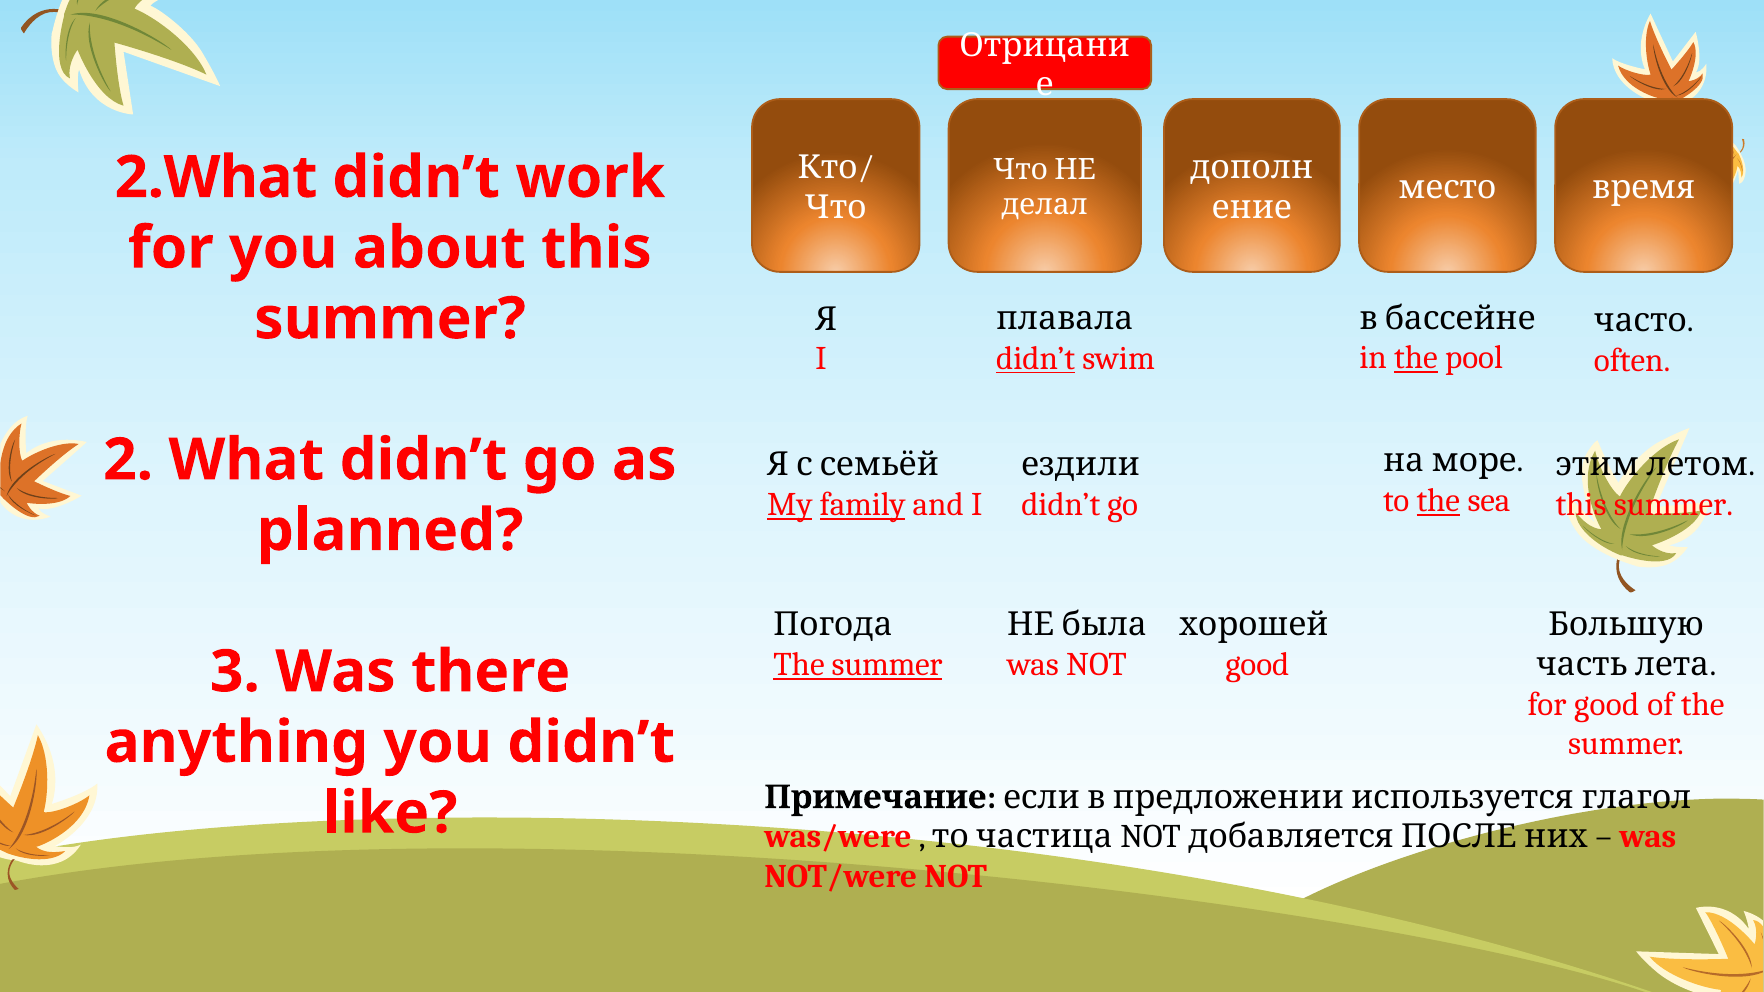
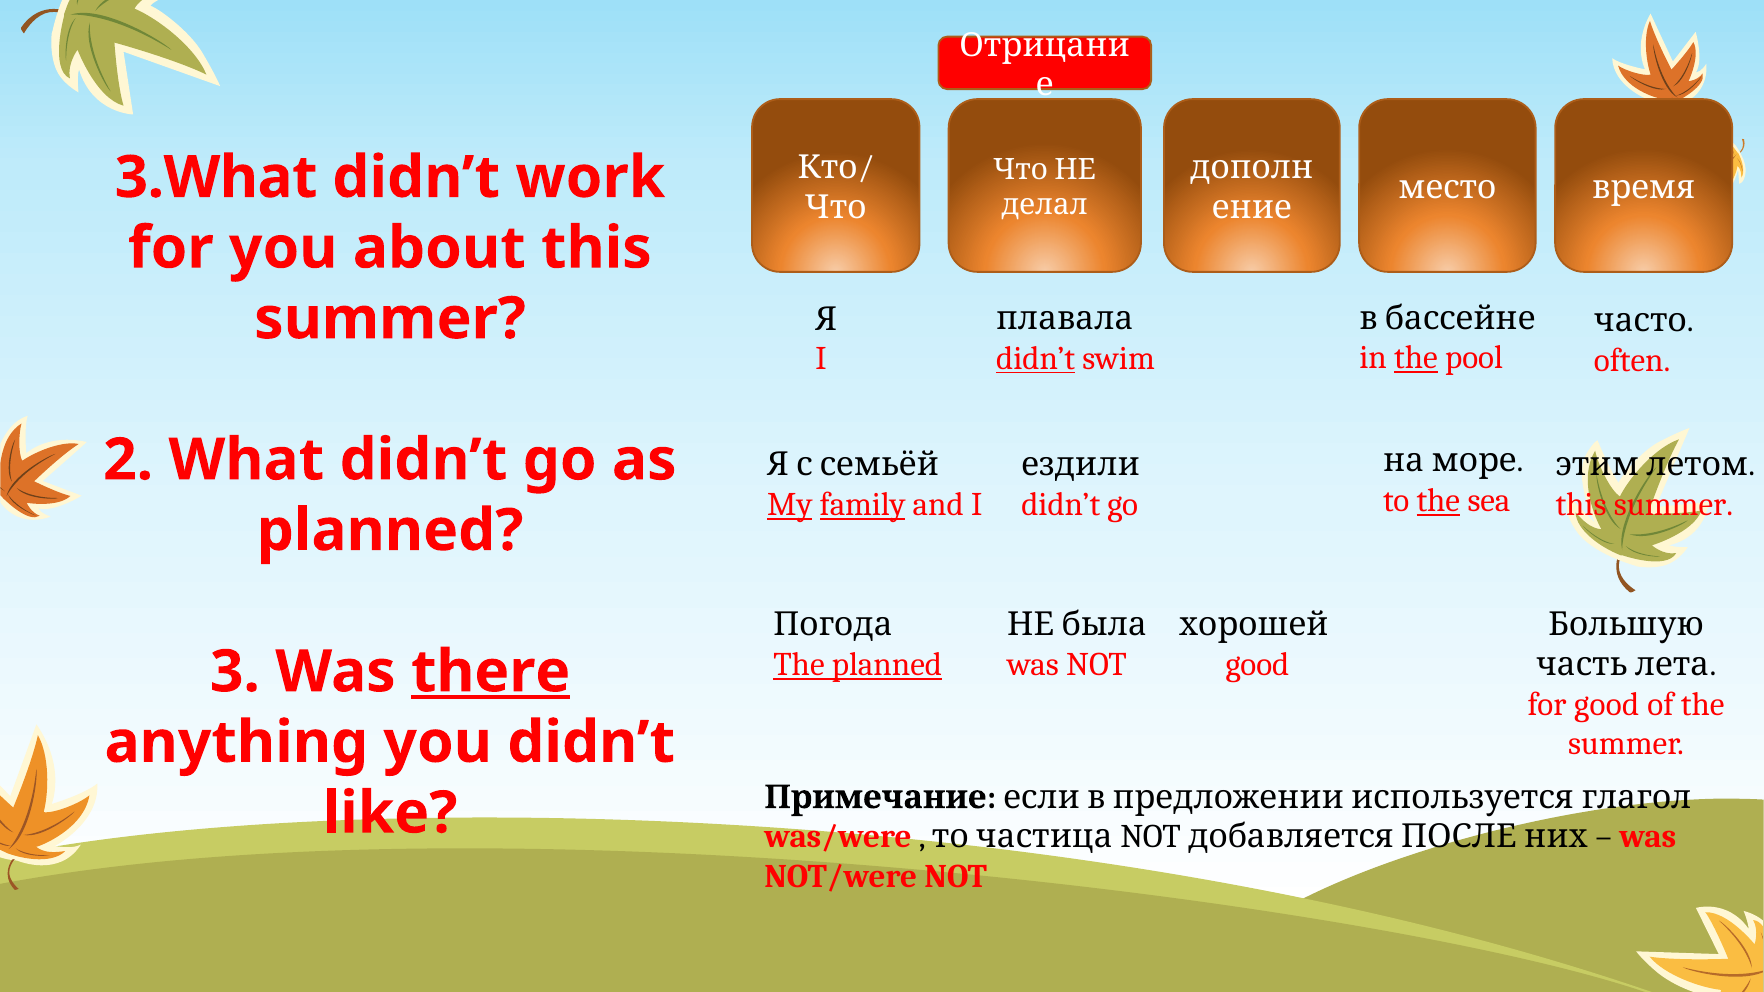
2.What: 2.What -> 3.What
summer at (887, 665): summer -> planned
there underline: none -> present
